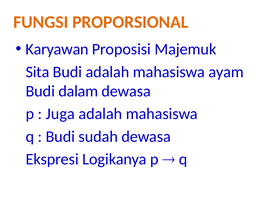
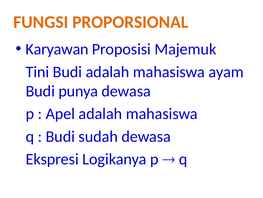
Sita: Sita -> Tini
dalam: dalam -> punya
Juga: Juga -> Apel
